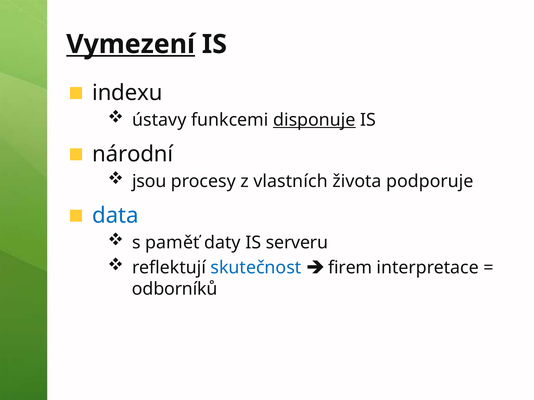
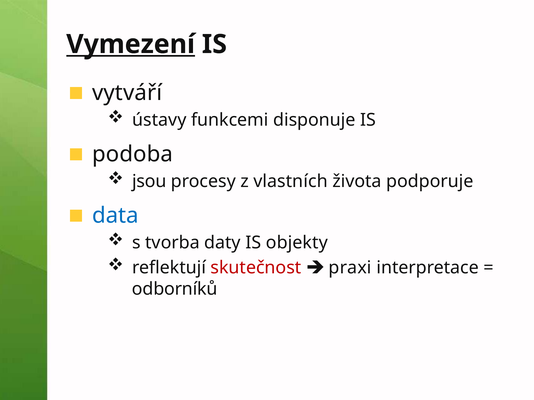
indexu: indexu -> vytváří
disponuje underline: present -> none
národní: národní -> podoba
paměť: paměť -> tvorba
serveru: serveru -> objekty
skutečnost colour: blue -> red
firem: firem -> praxi
